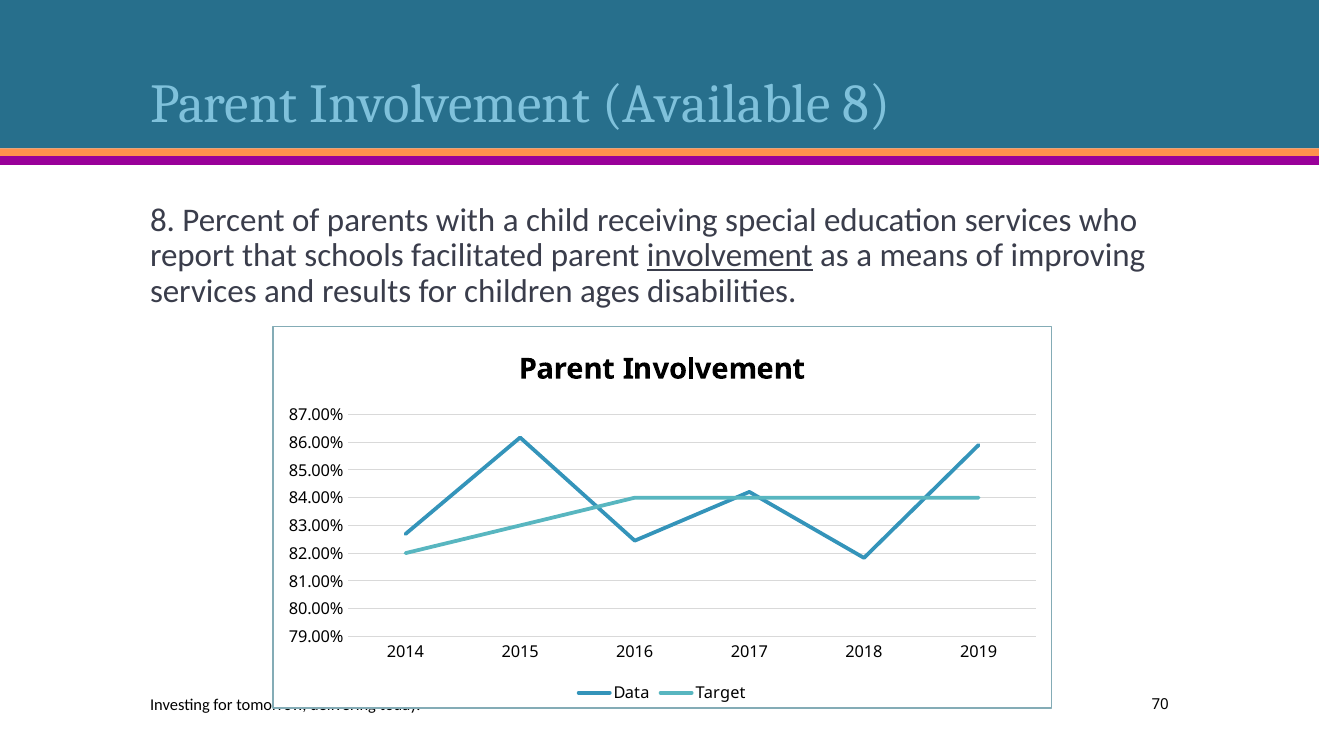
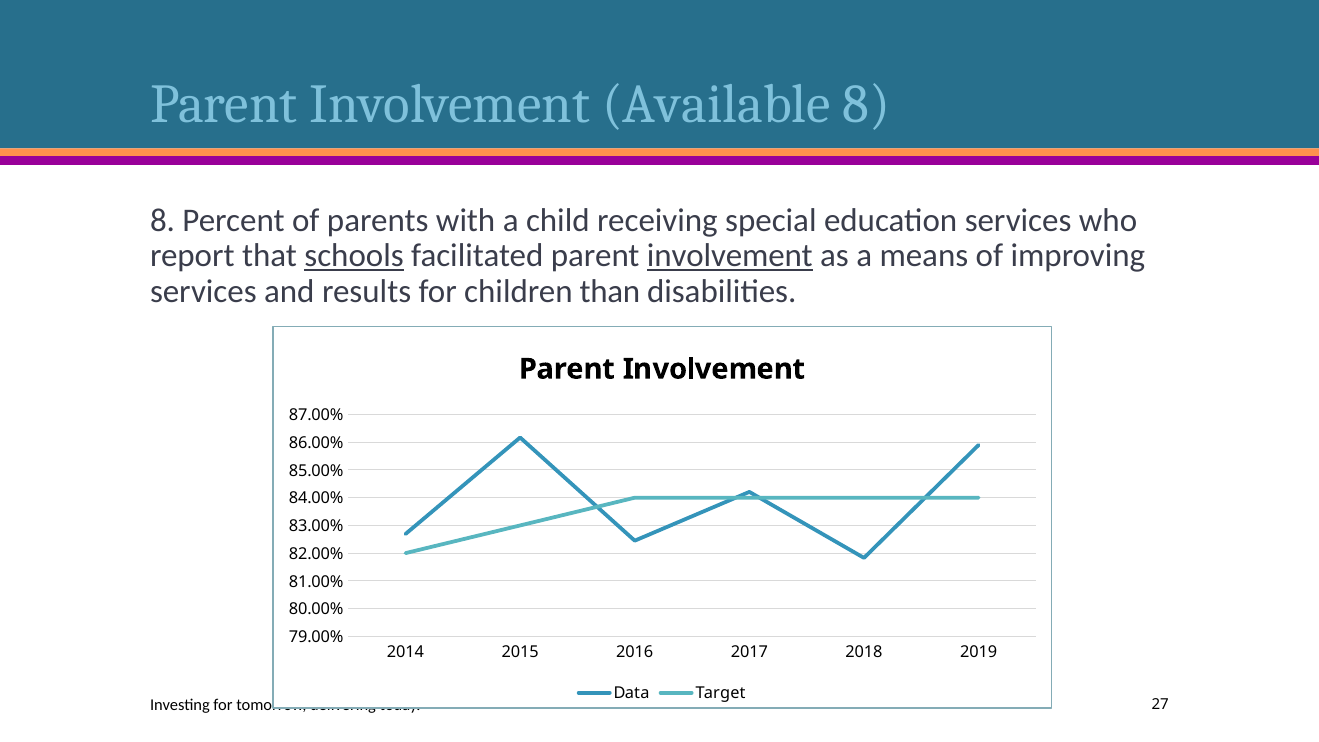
schools underline: none -> present
ages: ages -> than
70: 70 -> 27
